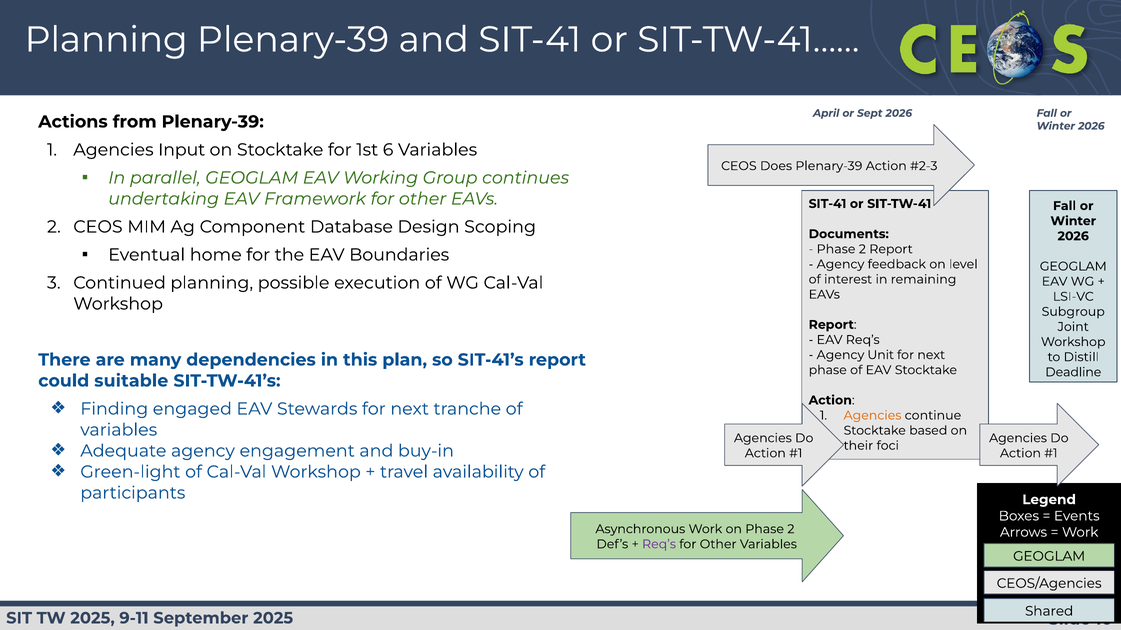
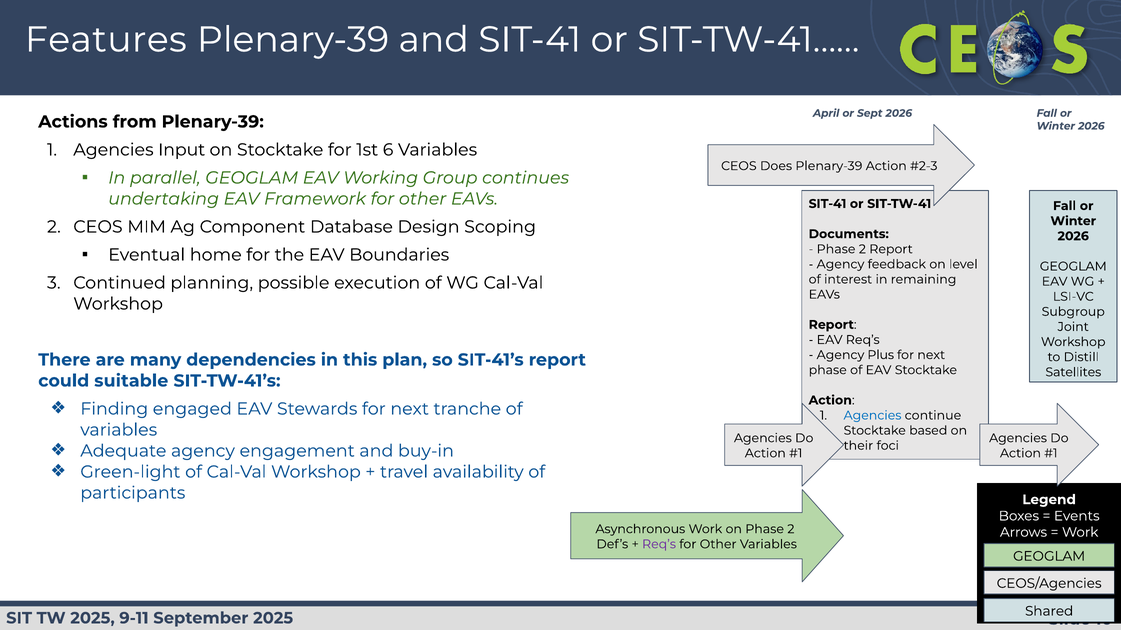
Planning at (106, 40): Planning -> Features
Unit: Unit -> Plus
Deadline: Deadline -> Satellites
Agencies at (873, 416) colour: orange -> blue
